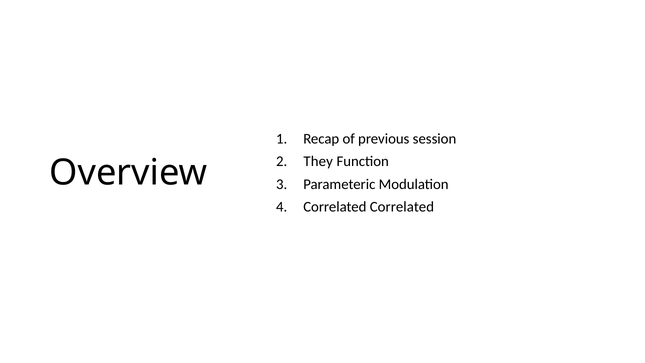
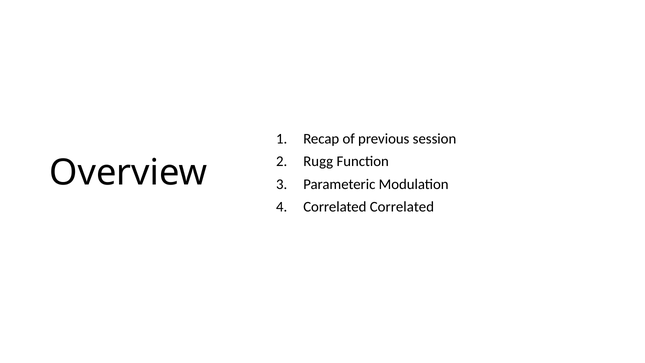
They: They -> Rugg
